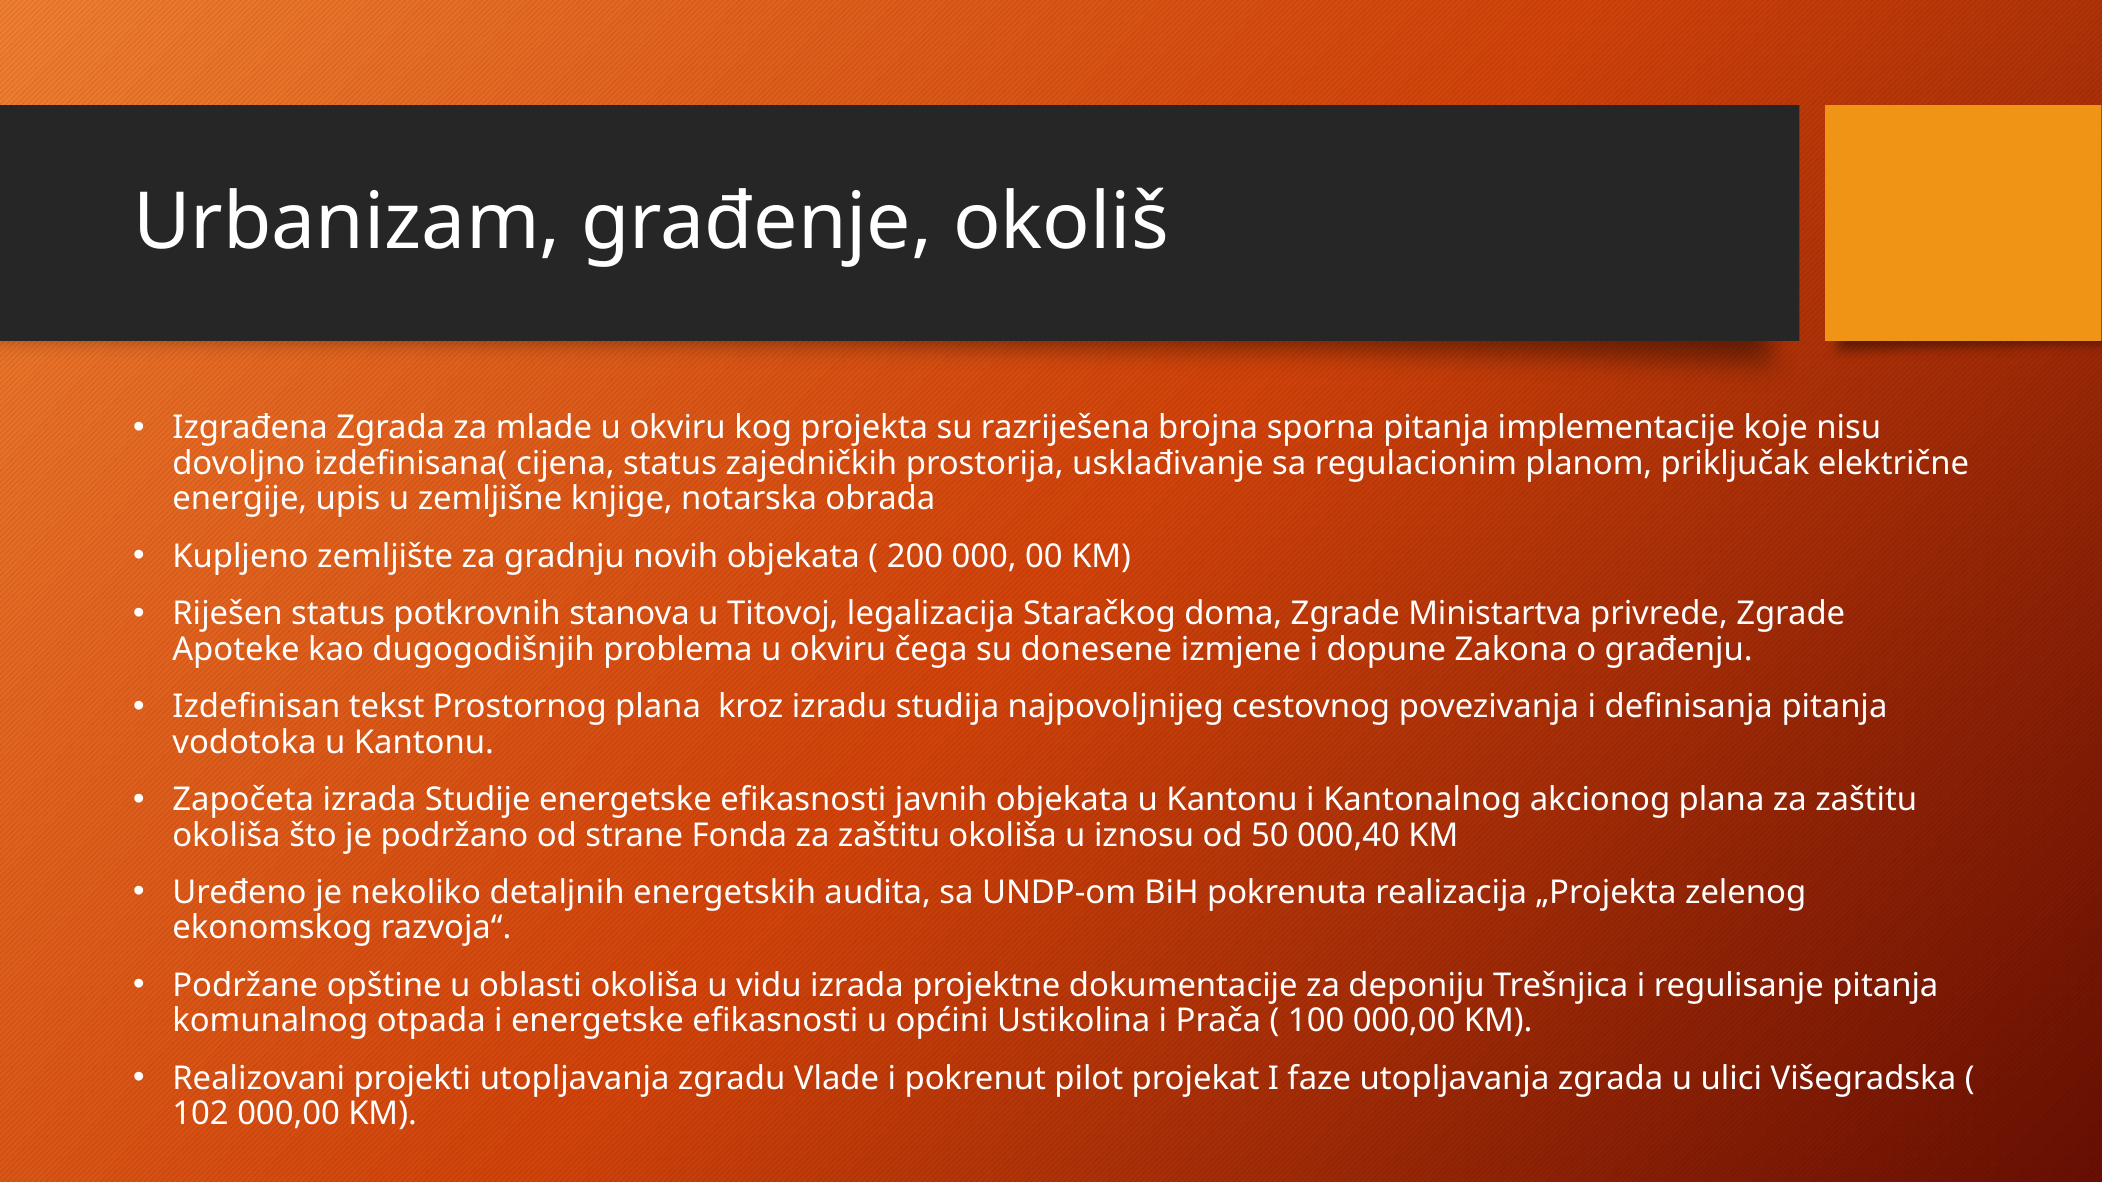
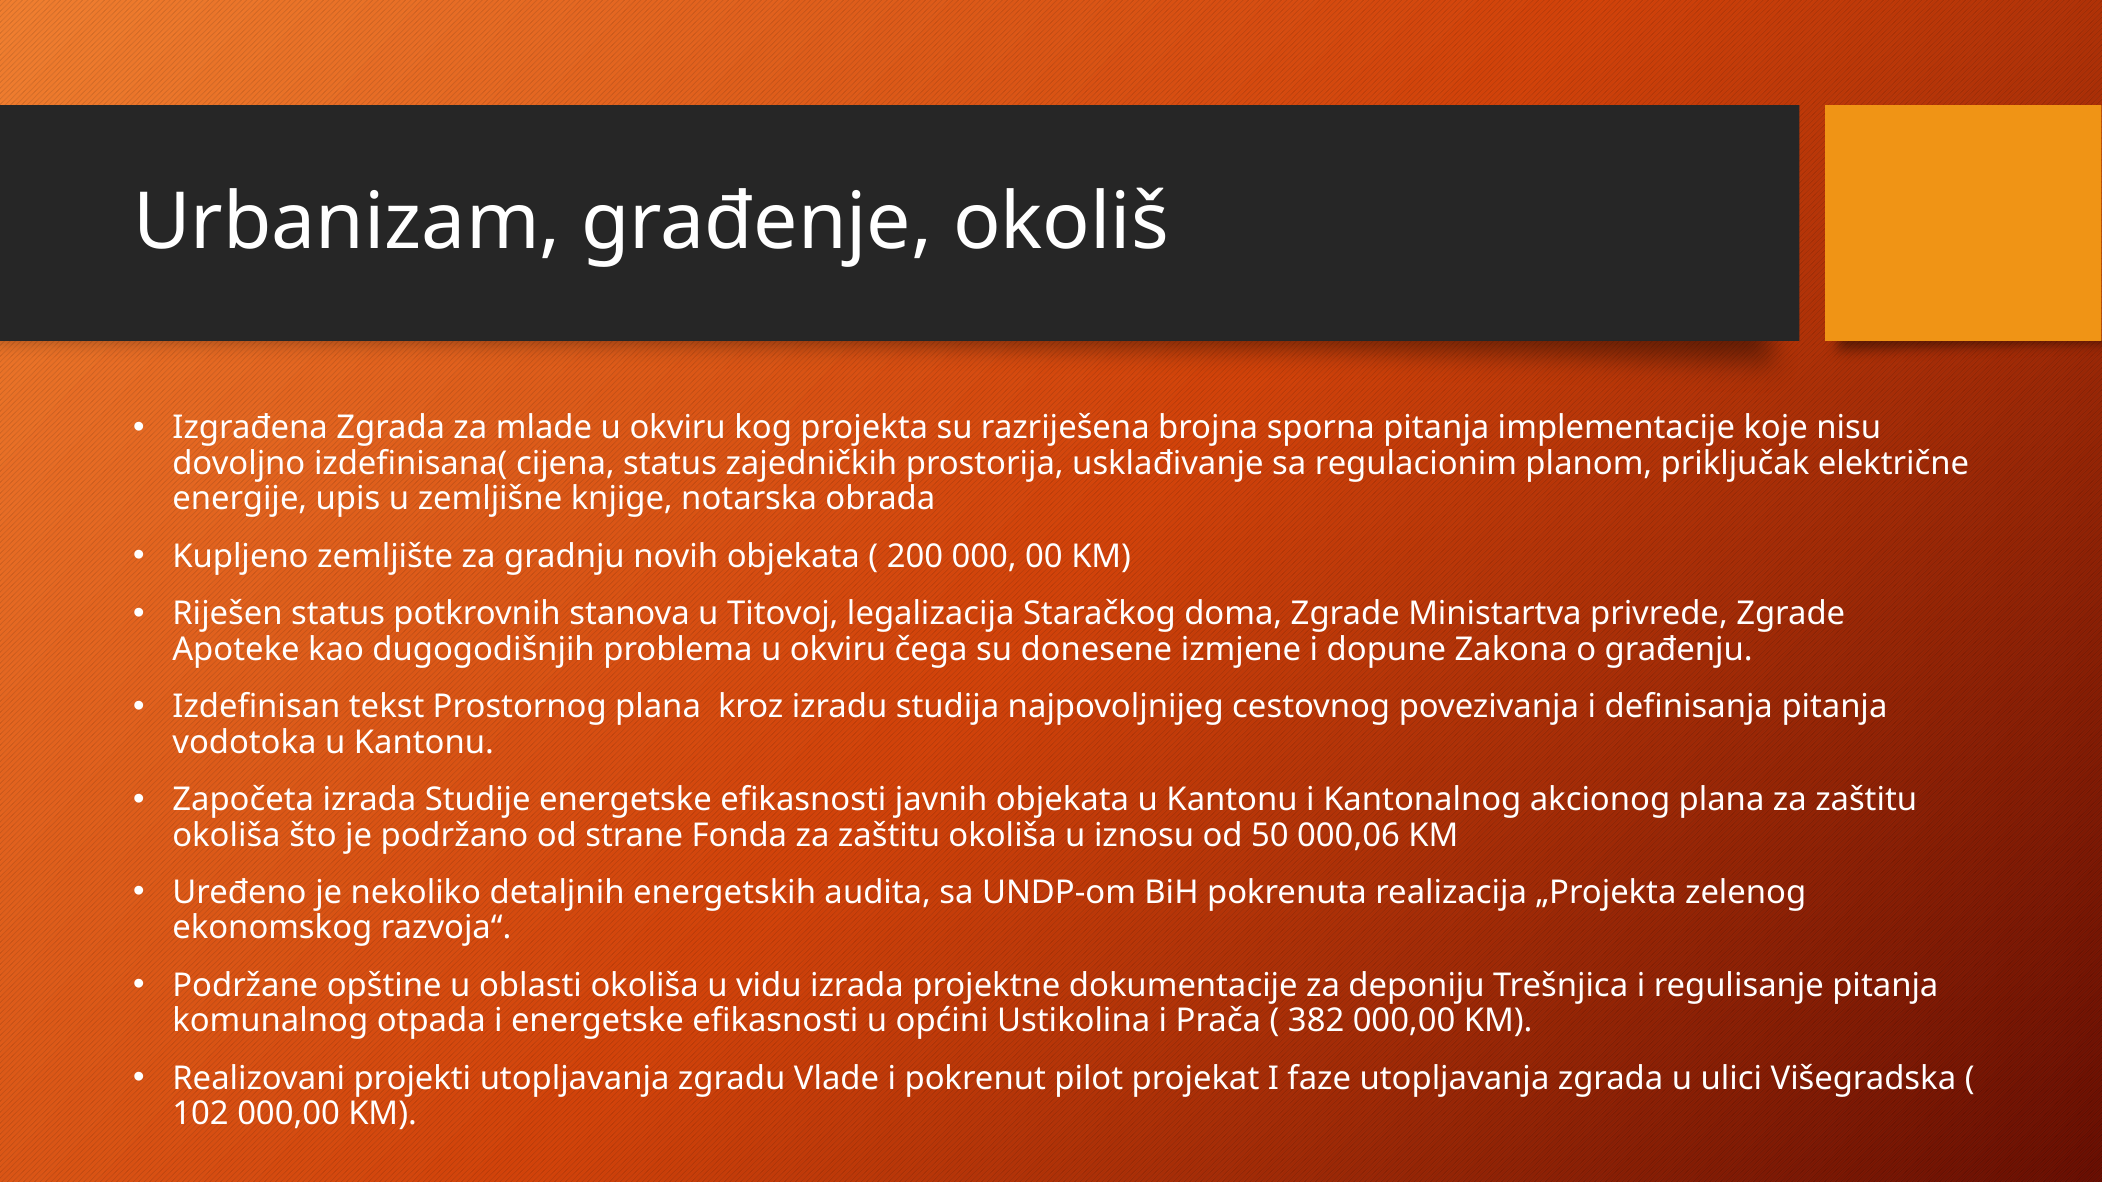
000,40: 000,40 -> 000,06
100: 100 -> 382
